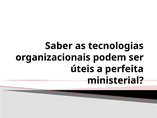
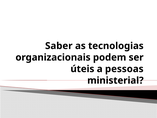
perfeita: perfeita -> pessoas
